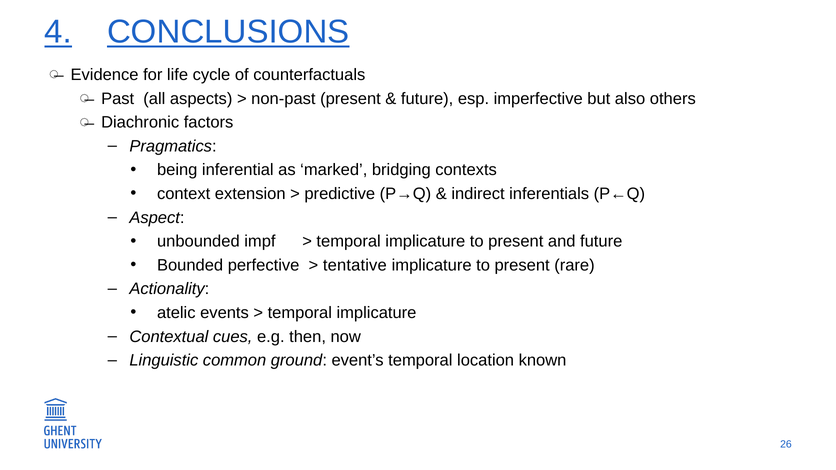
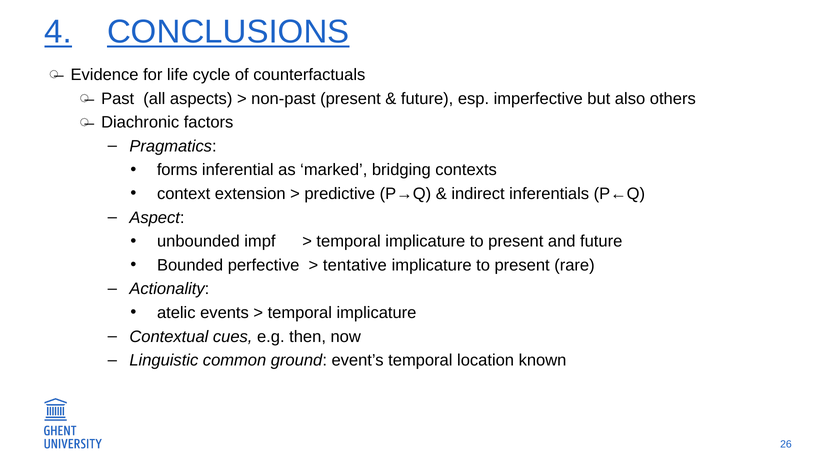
being: being -> forms
